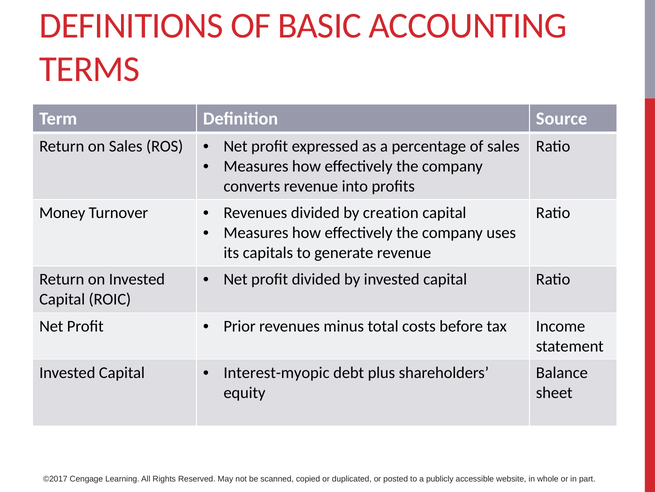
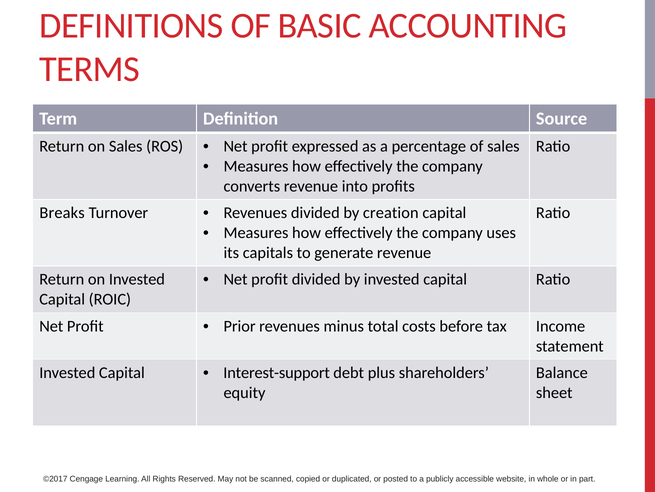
Money: Money -> Breaks
Interest-myopic: Interest-myopic -> Interest-support
